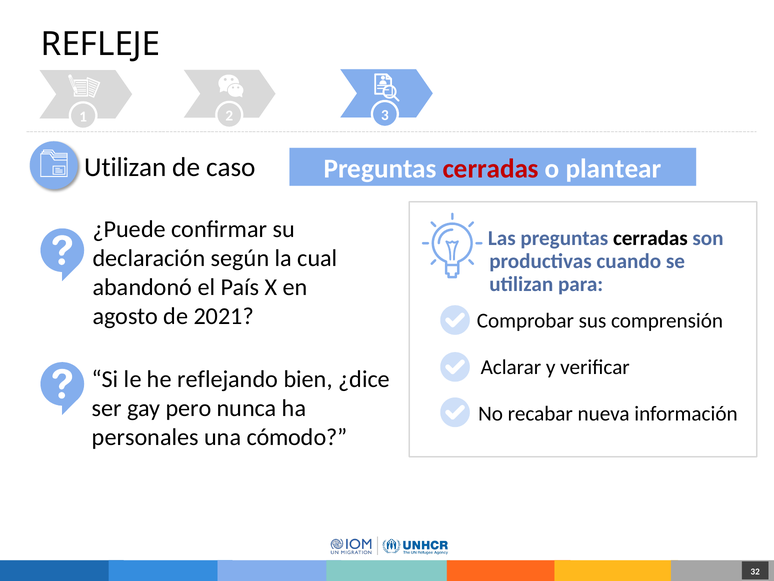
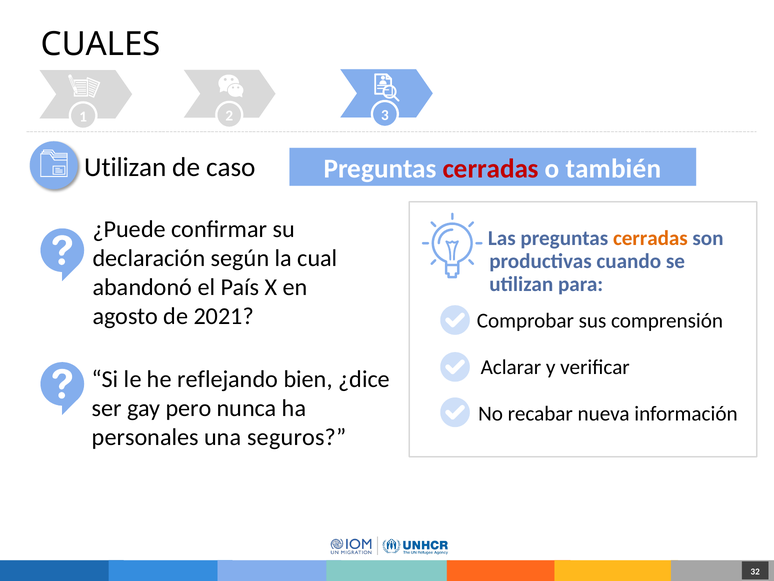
REFLEJE: REFLEJE -> CUALES
plantear: plantear -> también
cerradas at (650, 238) colour: black -> orange
cómodo: cómodo -> seguros
